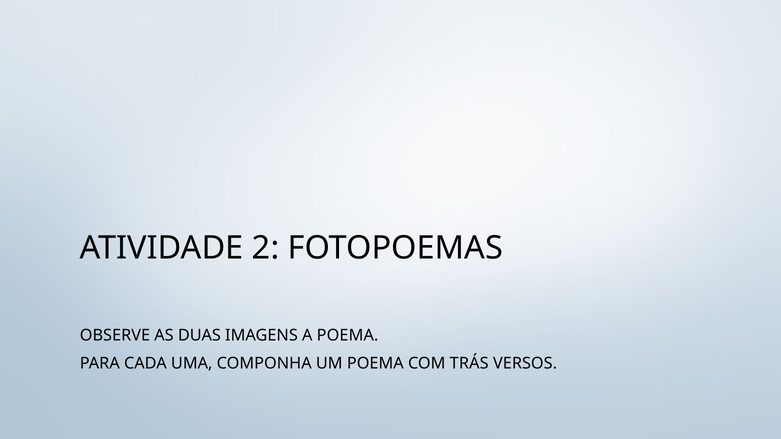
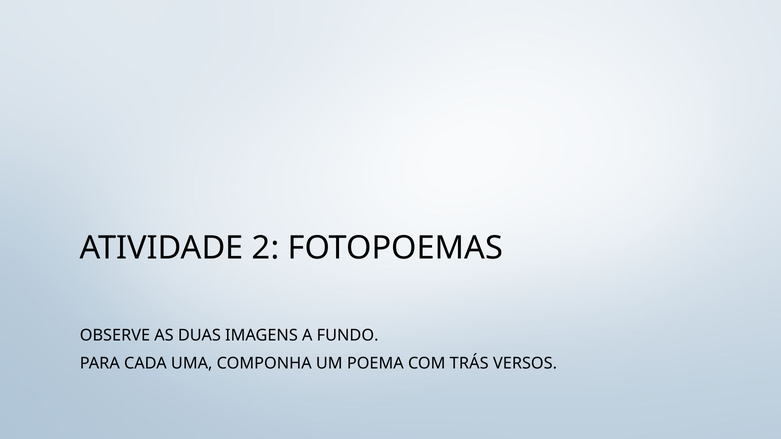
A POEMA: POEMA -> FUNDO
